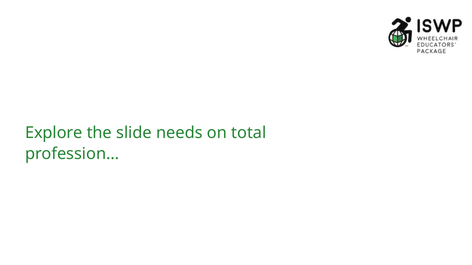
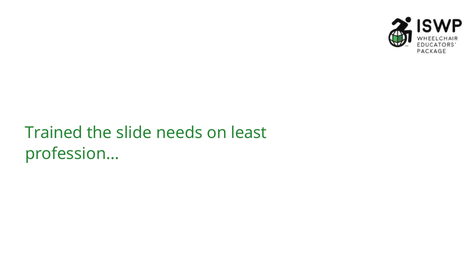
Explore: Explore -> Trained
total: total -> least
